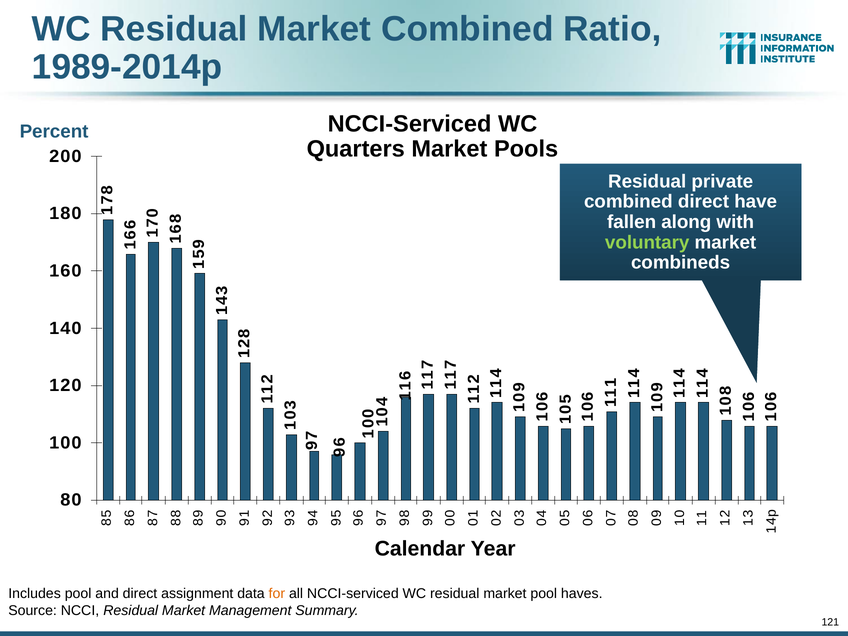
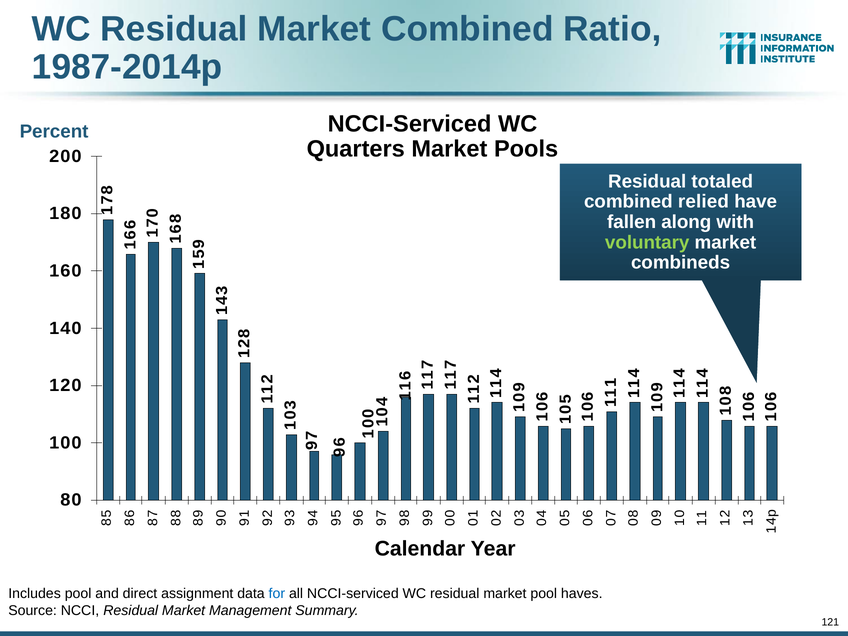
1989-2014p: 1989-2014p -> 1987-2014p
private: private -> totaled
combined direct: direct -> relied
for colour: orange -> blue
